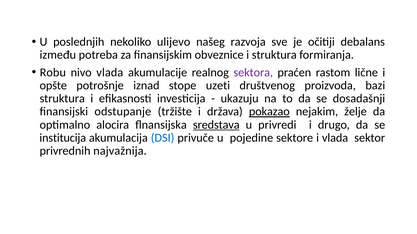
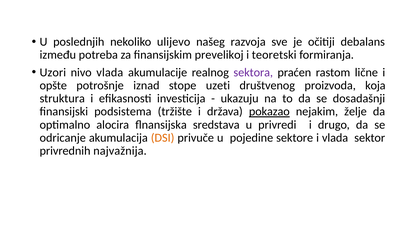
obveznice: obveznice -> prevelikoj
i struktura: struktura -> teoretski
Robu: Robu -> Uzori
bazi: bazi -> koja
odstupanje: odstupanje -> podsistema
sredstava underline: present -> none
institucija: institucija -> odricanje
DSI colour: blue -> orange
